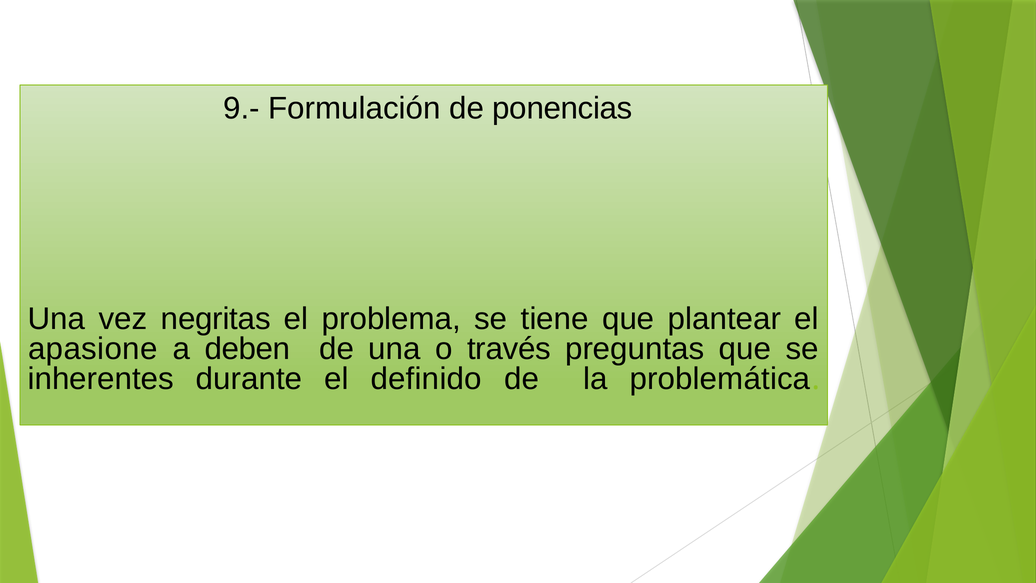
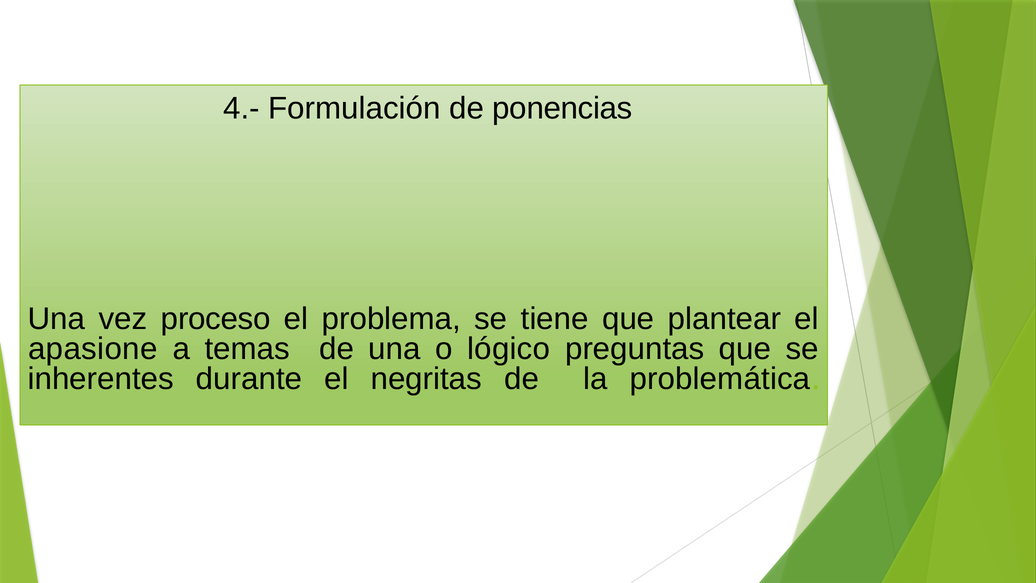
9.-: 9.- -> 4.-
negritas: negritas -> proceso
deben: deben -> temas
través: través -> lógico
definido: definido -> negritas
